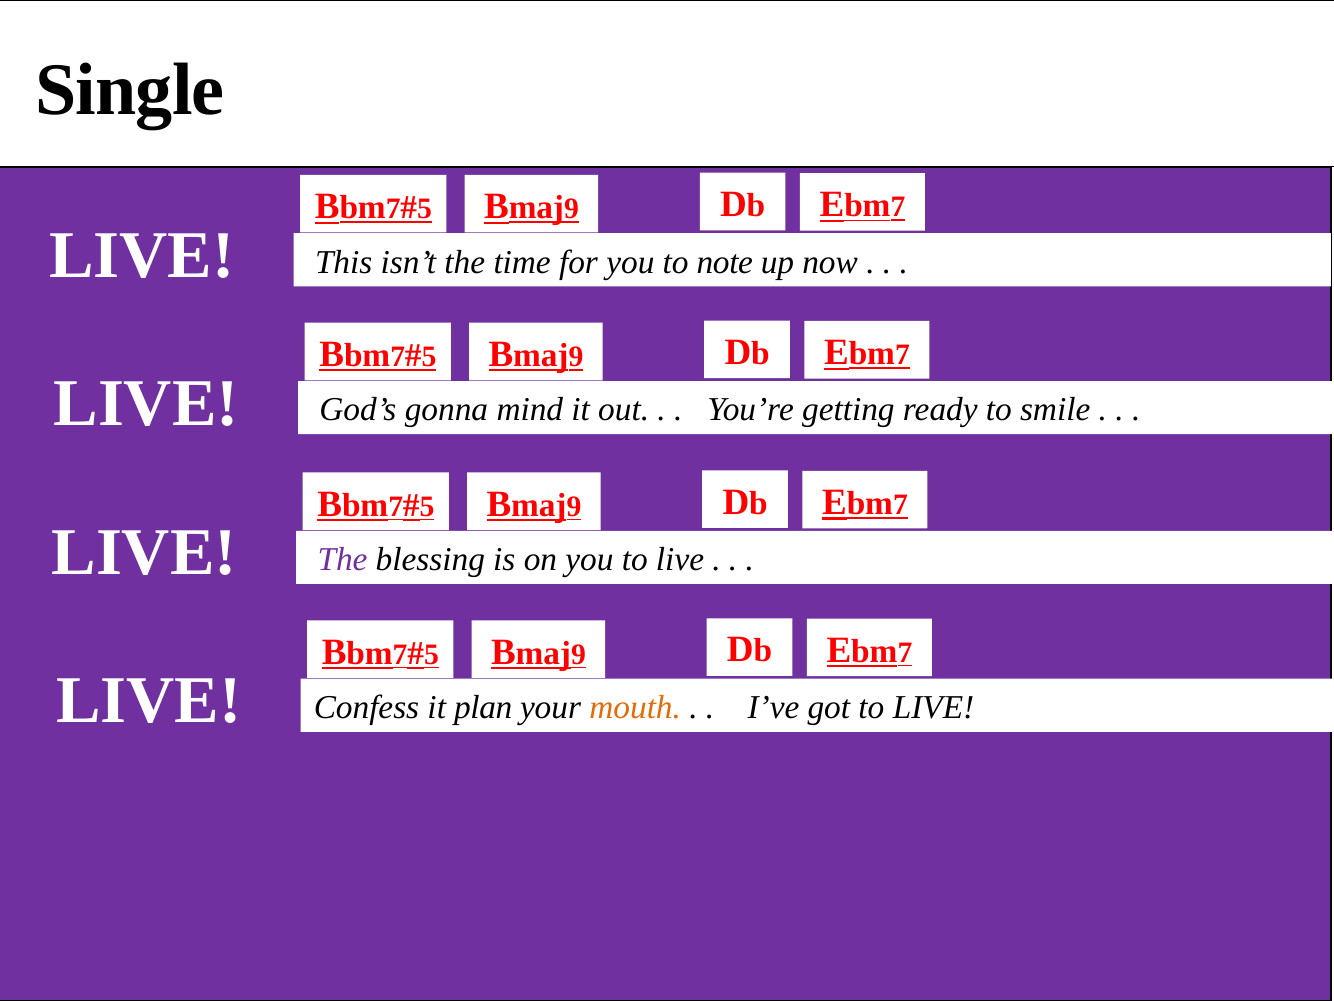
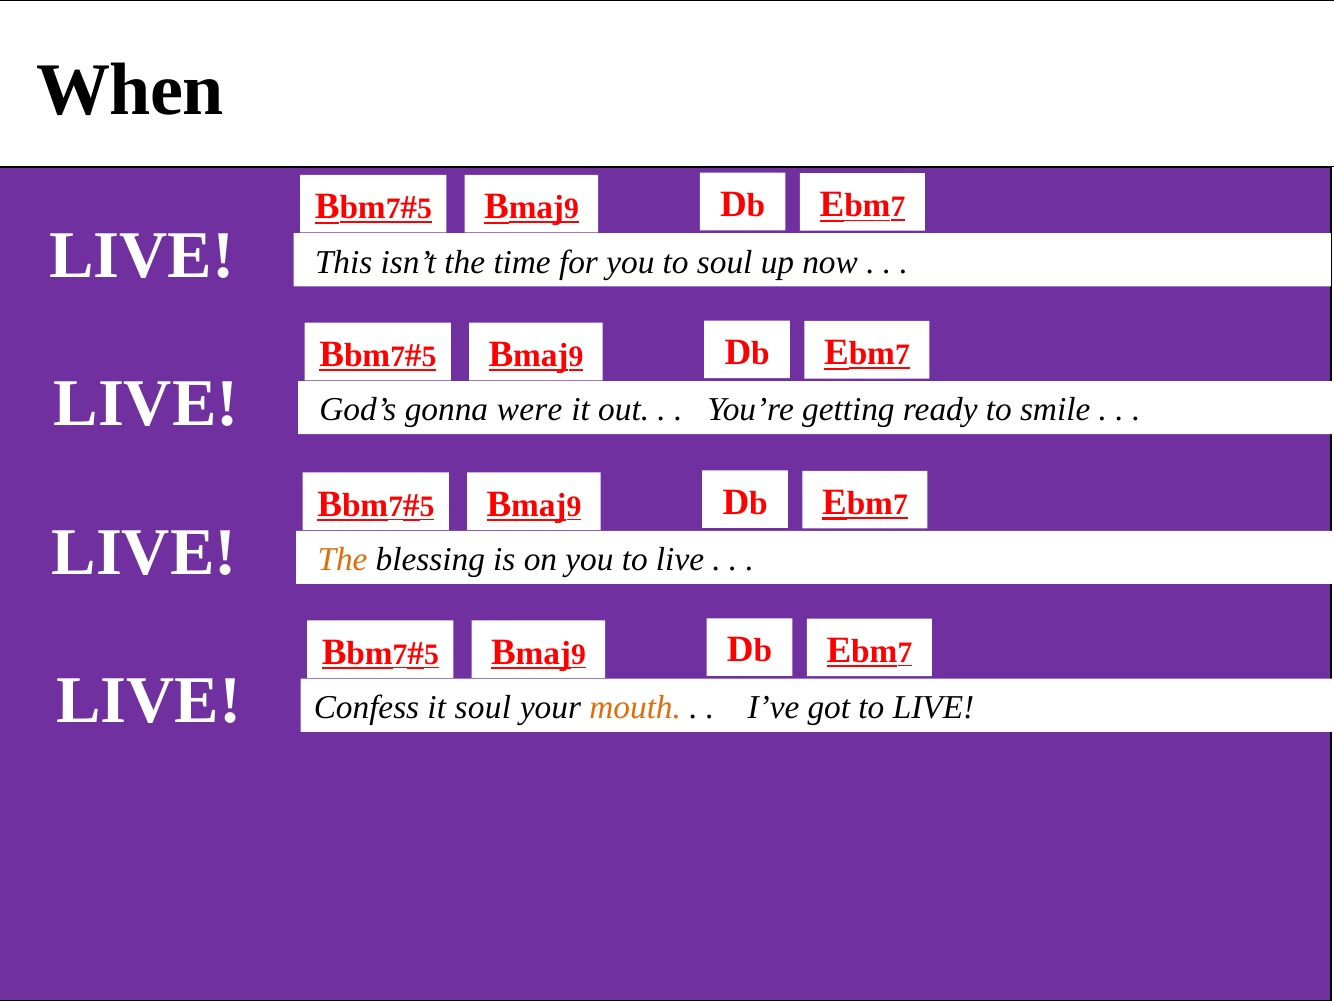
Single: Single -> When
to note: note -> soul
mind: mind -> were
The at (342, 559) colour: purple -> orange
it plan: plan -> soul
